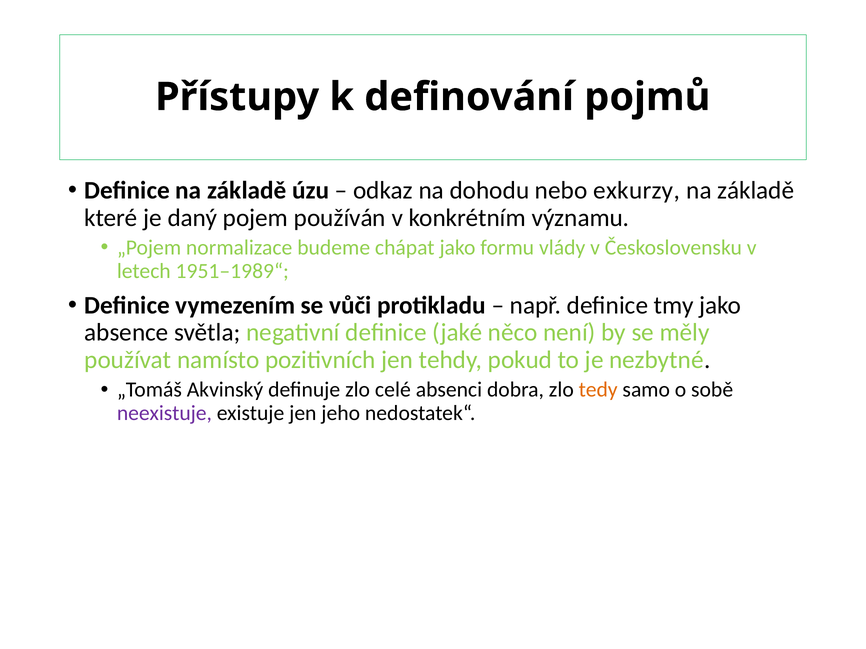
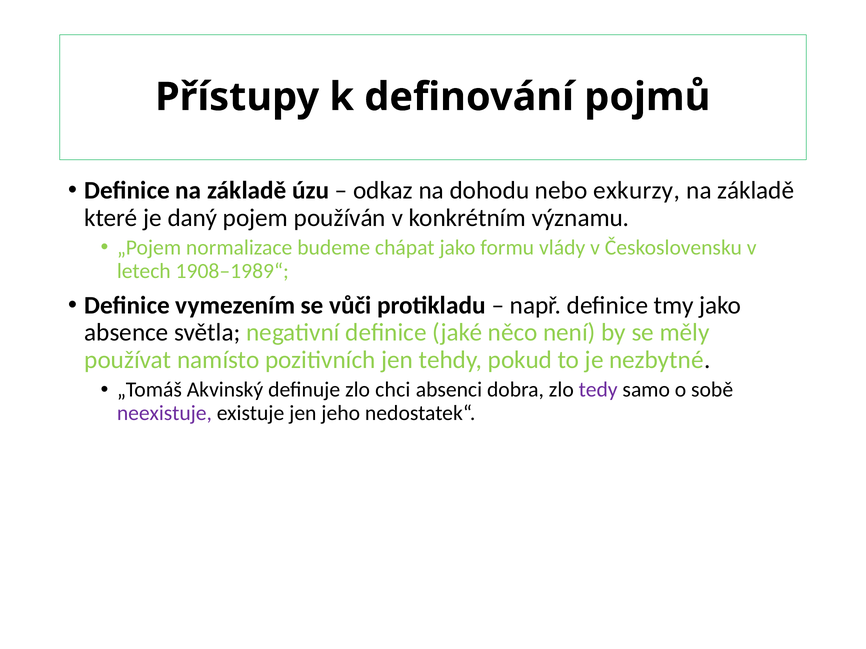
1951–1989“: 1951–1989“ -> 1908–1989“
celé: celé -> chci
tedy colour: orange -> purple
